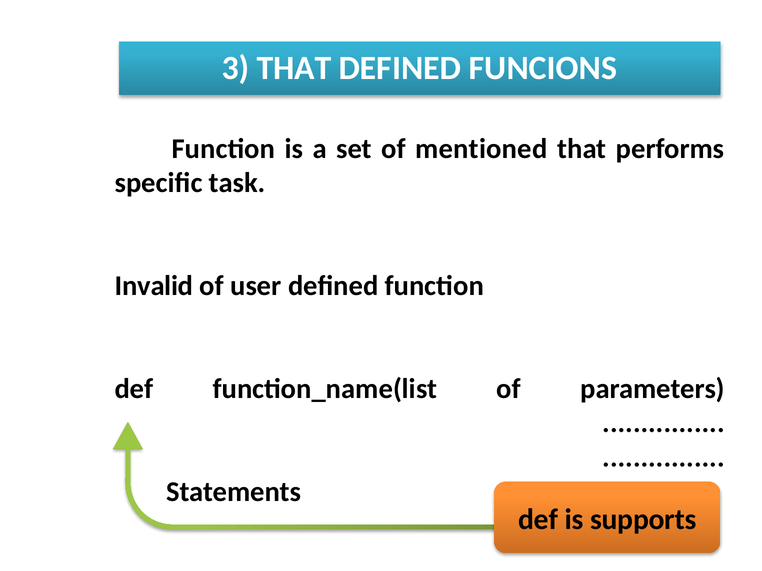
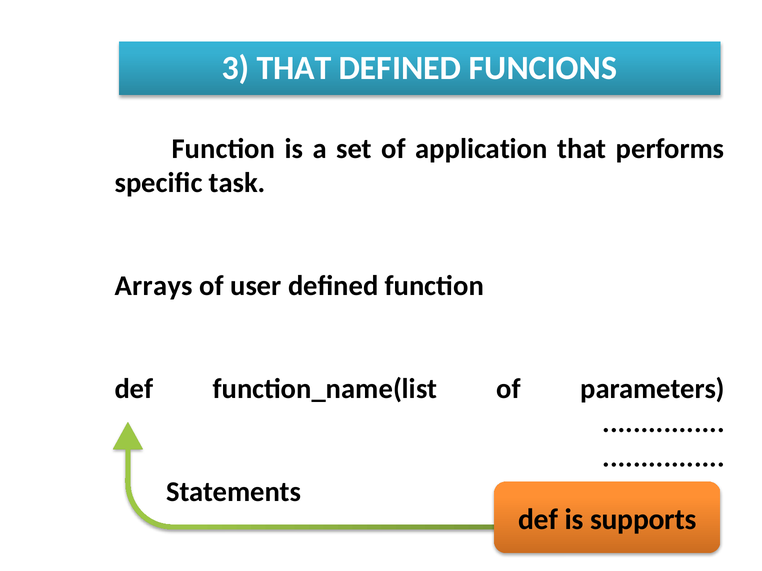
mentioned: mentioned -> application
Invalid: Invalid -> Arrays
